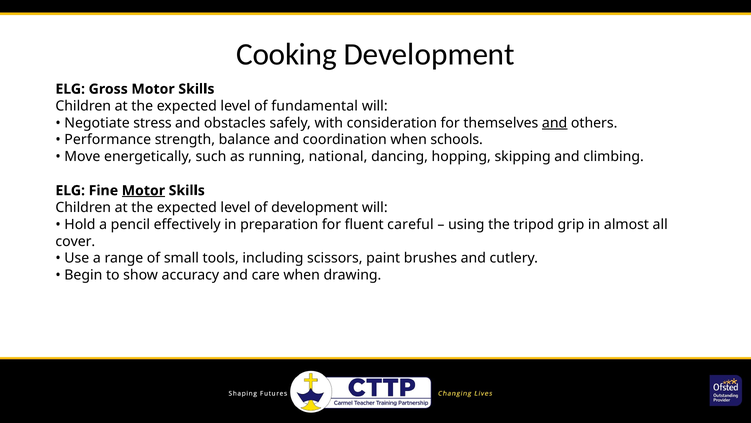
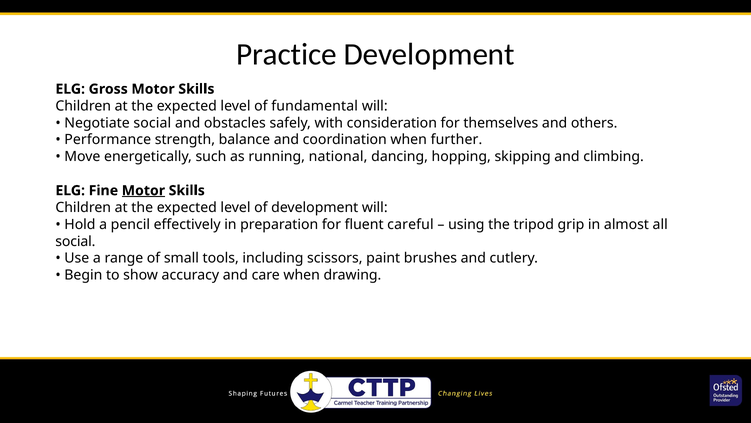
Cooking: Cooking -> Practice
Negotiate stress: stress -> social
and at (555, 123) underline: present -> none
schools: schools -> further
cover at (75, 241): cover -> social
